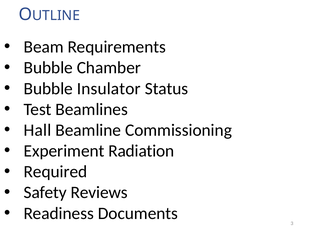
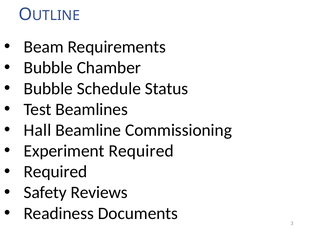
Insulator: Insulator -> Schedule
Experiment Radiation: Radiation -> Required
